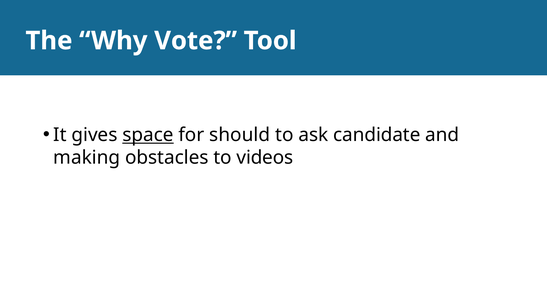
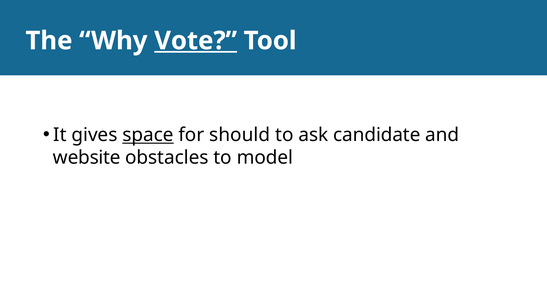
Vote underline: none -> present
making: making -> website
videos: videos -> model
